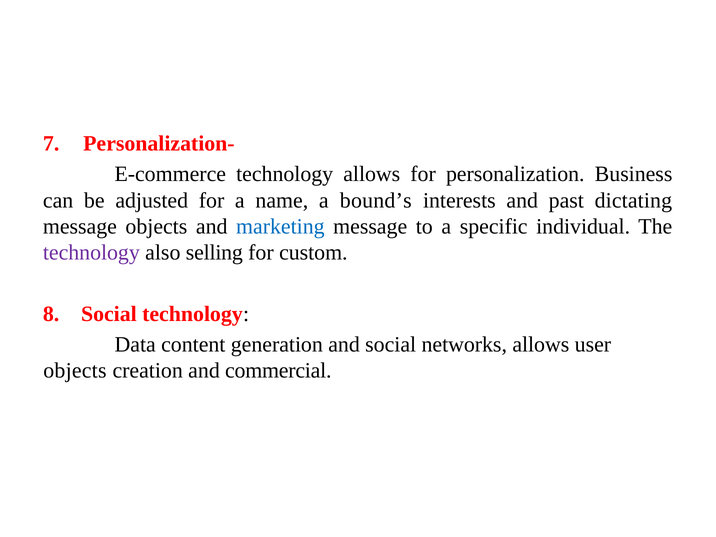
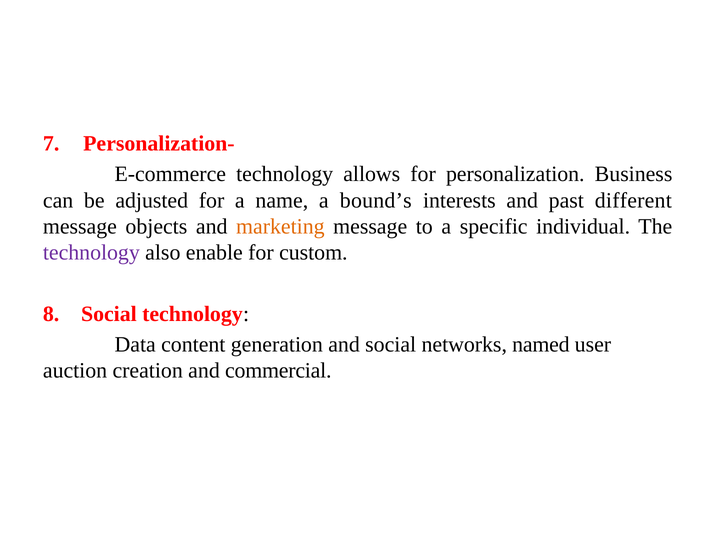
dictating: dictating -> different
marketing colour: blue -> orange
selling: selling -> enable
networks allows: allows -> named
objects at (75, 371): objects -> auction
